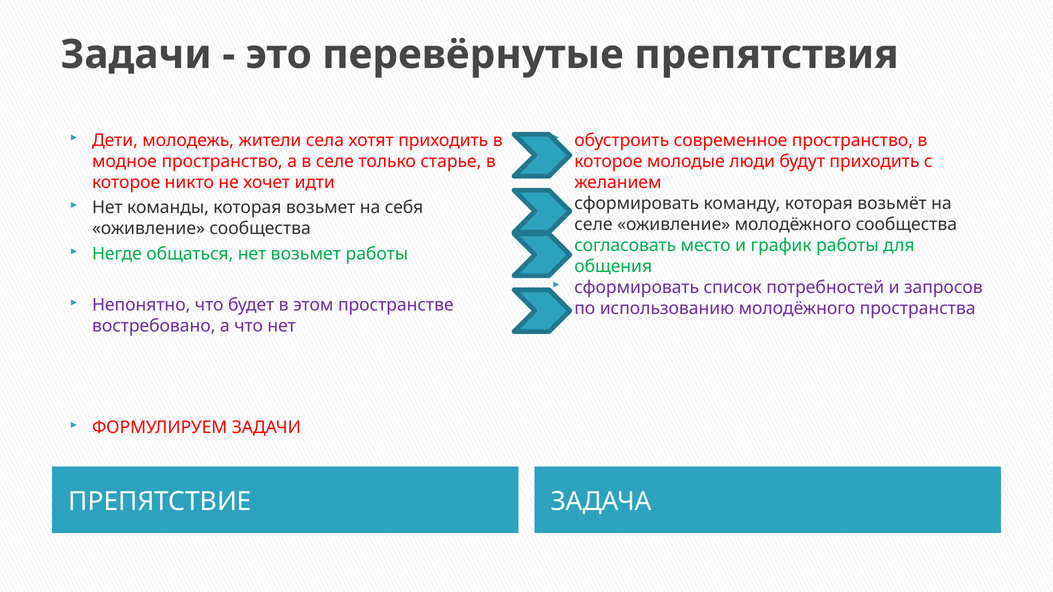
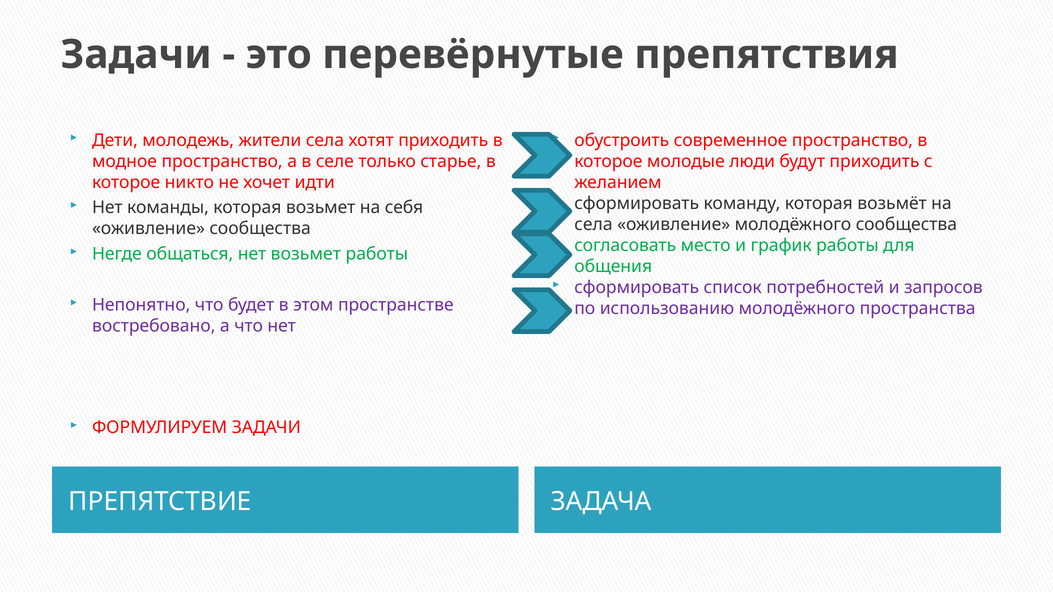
селе at (593, 224): селе -> села
